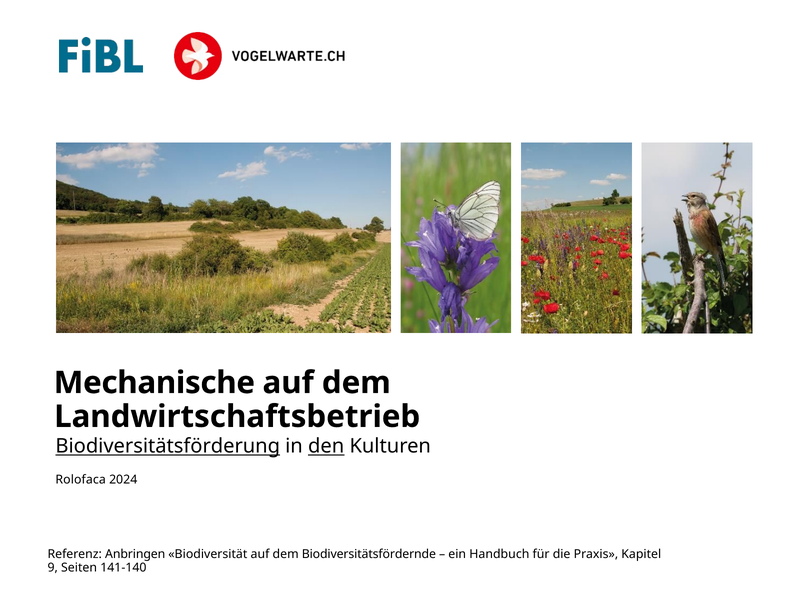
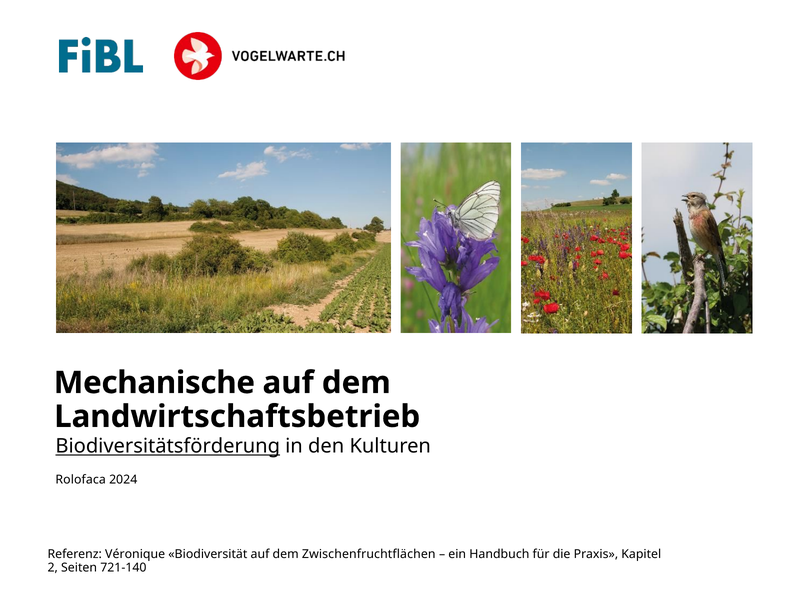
den underline: present -> none
Anbringen: Anbringen -> Véronique
Biodiversitätsfördernde: Biodiversitätsfördernde -> Zwischenfruchtflächen
9: 9 -> 2
141-140: 141-140 -> 721-140
